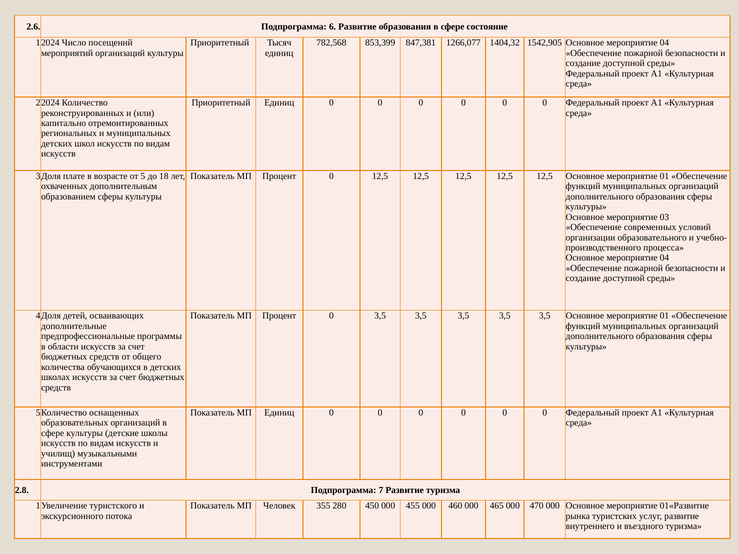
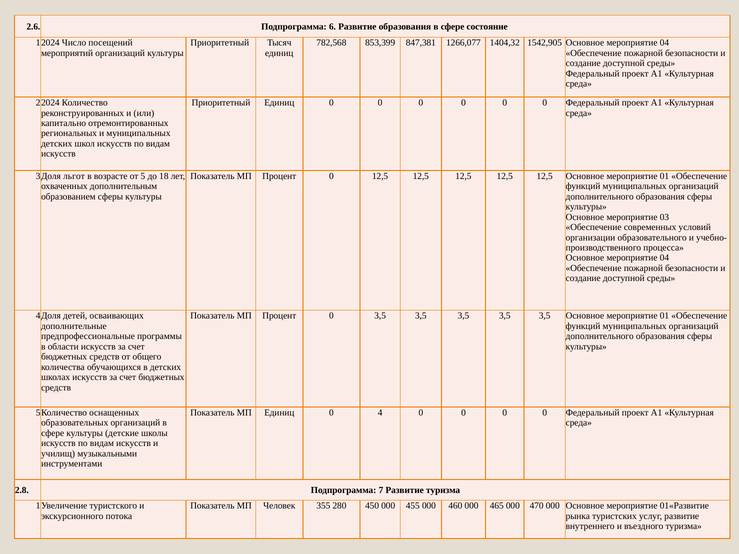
плате: плате -> льгот
МП Единиц 0 0: 0 -> 4
